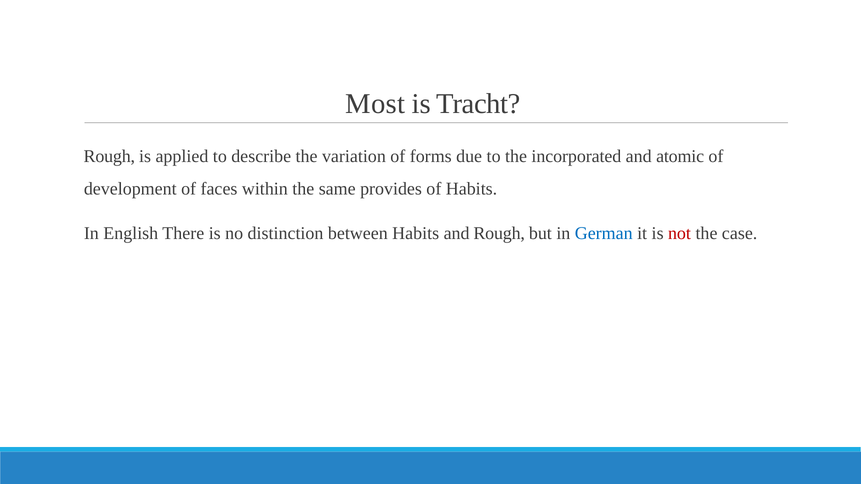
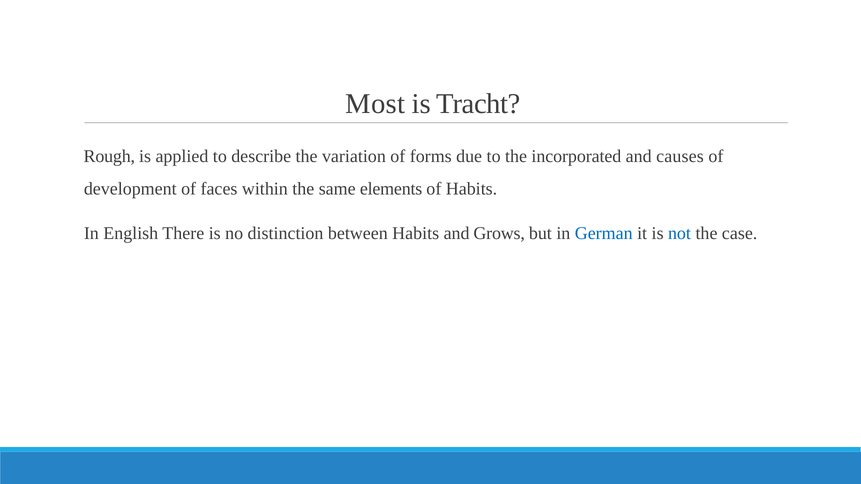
atomic: atomic -> causes
provides: provides -> elements
and Rough: Rough -> Grows
not colour: red -> blue
